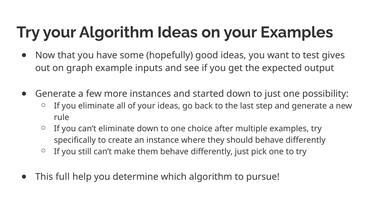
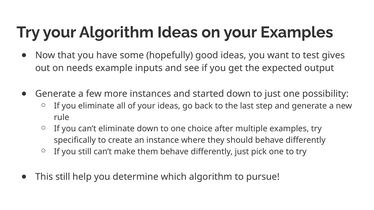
graph: graph -> needs
This full: full -> still
